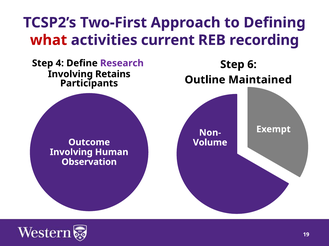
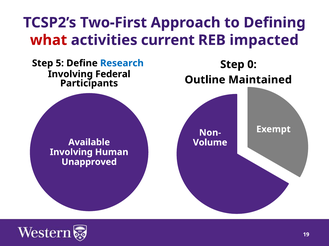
recording: recording -> impacted
4: 4 -> 5
Research colour: purple -> blue
6: 6 -> 0
Retains: Retains -> Federal
Outcome: Outcome -> Available
Observation: Observation -> Unapproved
